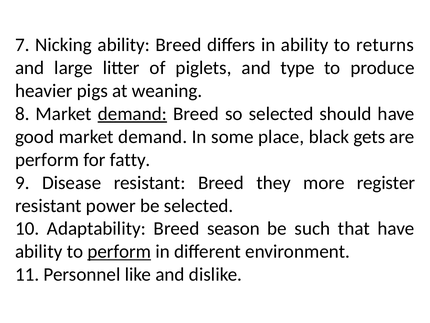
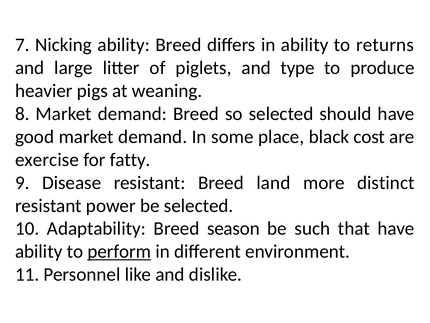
demand at (132, 114) underline: present -> none
gets: gets -> cost
perform at (47, 159): perform -> exercise
they: they -> land
register: register -> distinct
